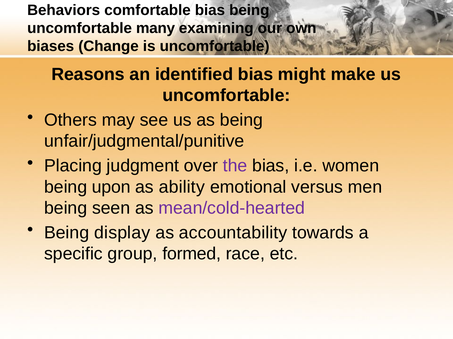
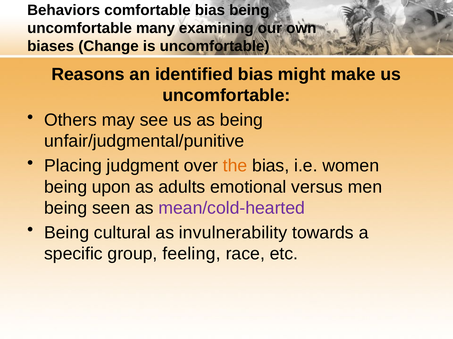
the colour: purple -> orange
ability: ability -> adults
display: display -> cultural
accountability: accountability -> invulnerability
formed: formed -> feeling
